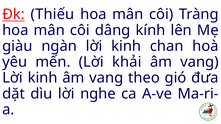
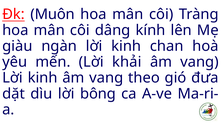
Thiếu: Thiếu -> Muôn
nghe: nghe -> bông
